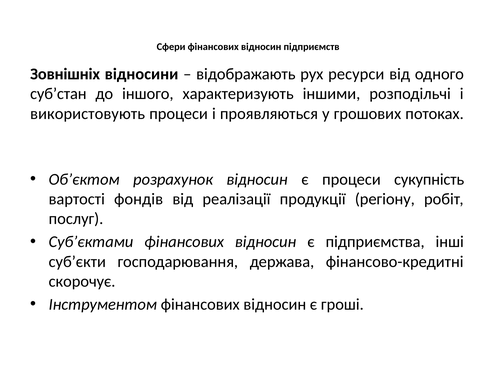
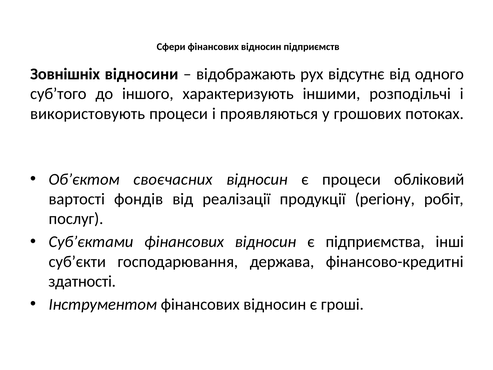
ресурси: ресурси -> відсутнє
суб’стан: суб’стан -> суб’того
розрахунок: розрахунок -> своєчасних
сукупність: сукупність -> обліковий
скорочує: скорочує -> здатності
